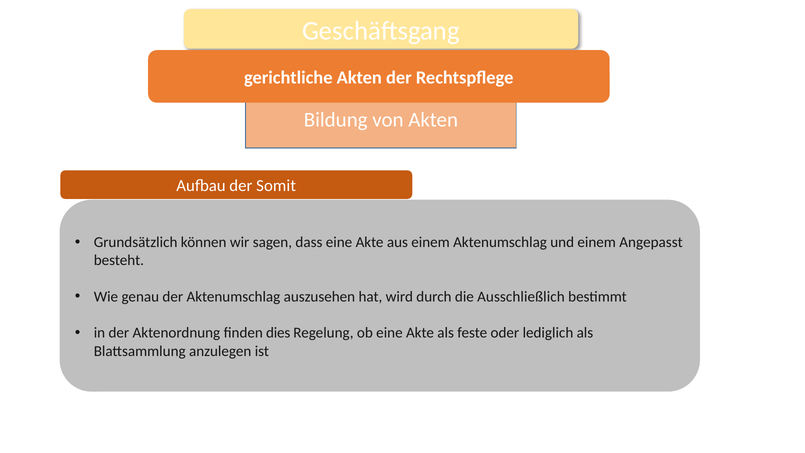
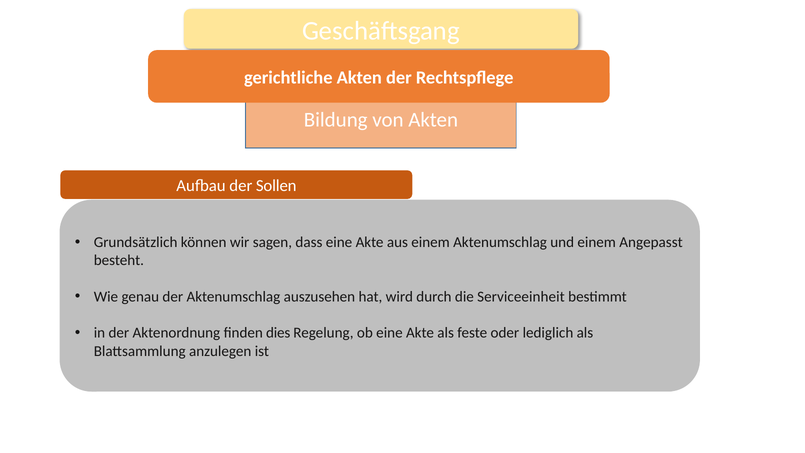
Somit: Somit -> Sollen
Ausschließlich: Ausschließlich -> Serviceeinheit
